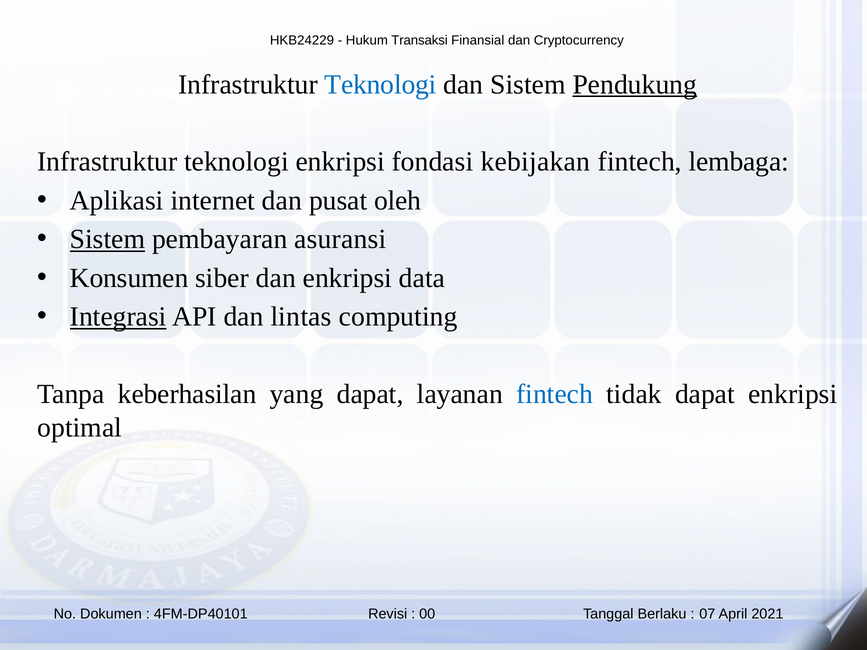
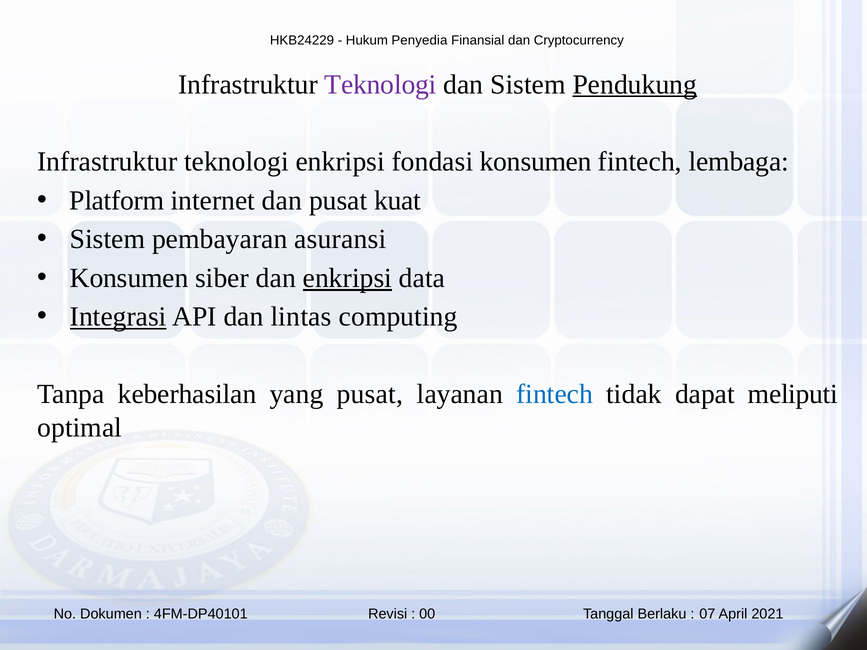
Transaksi: Transaksi -> Penyedia
Teknologi at (380, 84) colour: blue -> purple
fondasi kebijakan: kebijakan -> konsumen
Aplikasi: Aplikasi -> Platform
oleh: oleh -> kuat
Sistem at (108, 239) underline: present -> none
enkripsi at (347, 278) underline: none -> present
yang dapat: dapat -> pusat
dapat enkripsi: enkripsi -> meliputi
